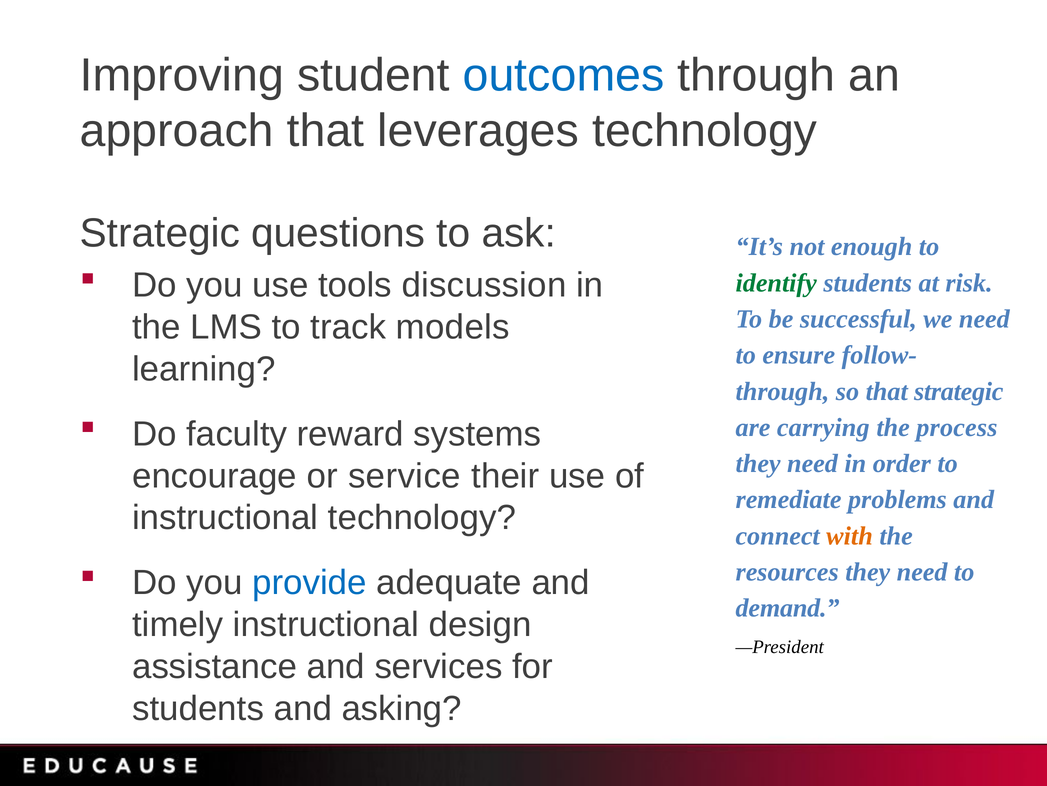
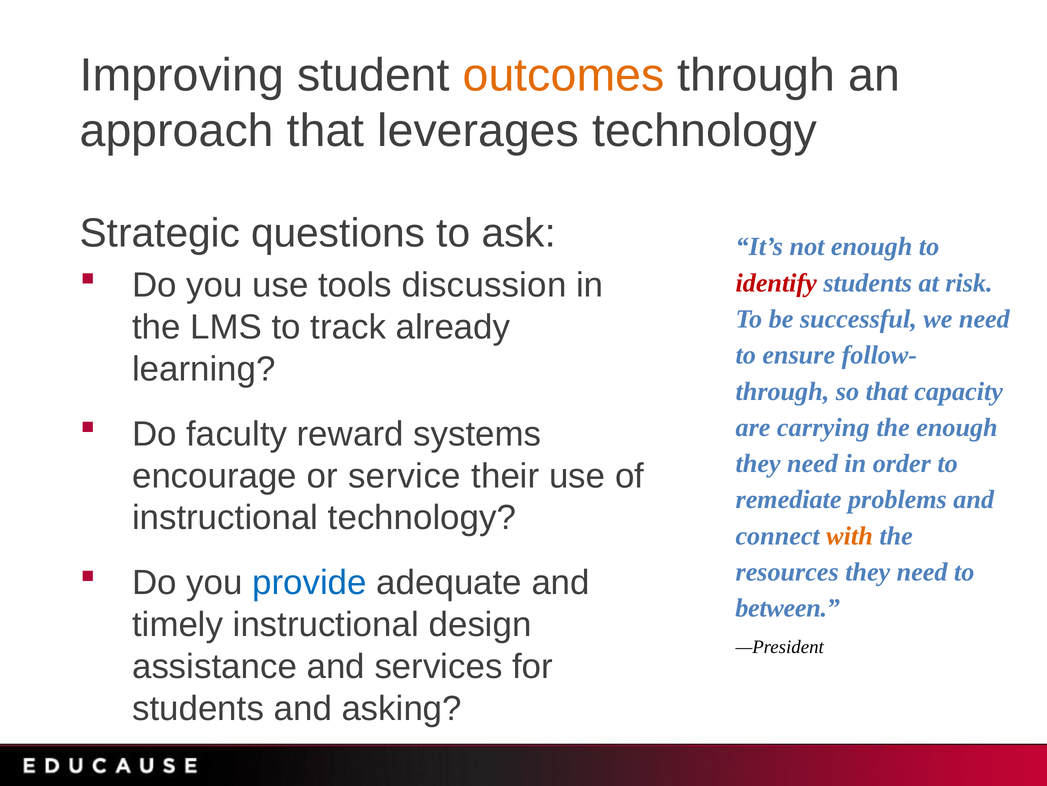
outcomes colour: blue -> orange
identify colour: green -> red
models: models -> already
that strategic: strategic -> capacity
the process: process -> enough
demand: demand -> between
